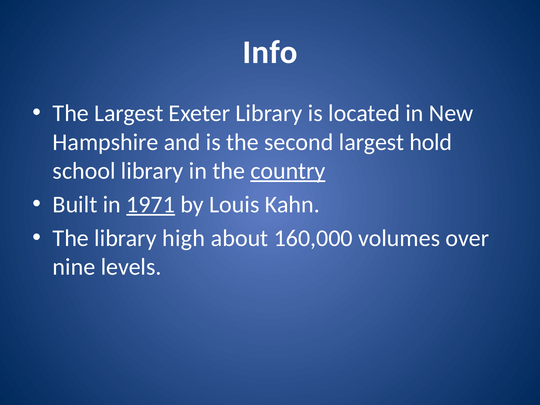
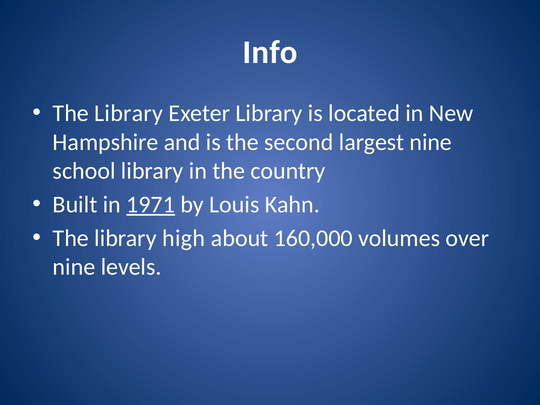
Largest at (129, 113): Largest -> Library
largest hold: hold -> nine
country underline: present -> none
